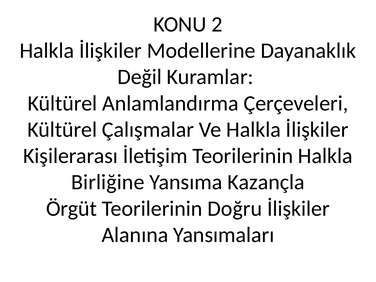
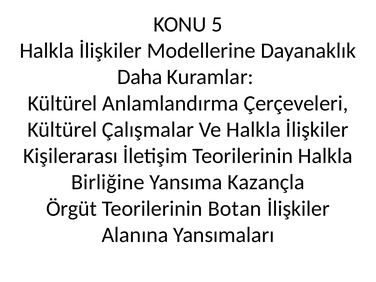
2: 2 -> 5
Değil: Değil -> Daha
Doğru: Doğru -> Botan
